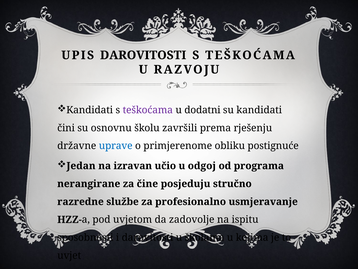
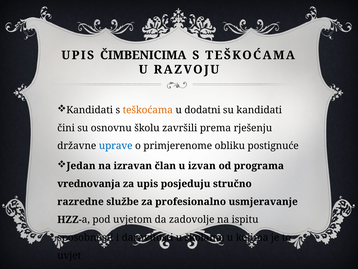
UPIS DAROVITOSTI: DAROVITOSTI -> ČIMBENICIMA
teškoćama at (148, 110) colour: purple -> orange
učio: učio -> član
odgoj: odgoj -> izvan
nerangirane: nerangirane -> vrednovanja
za čine: čine -> upis
